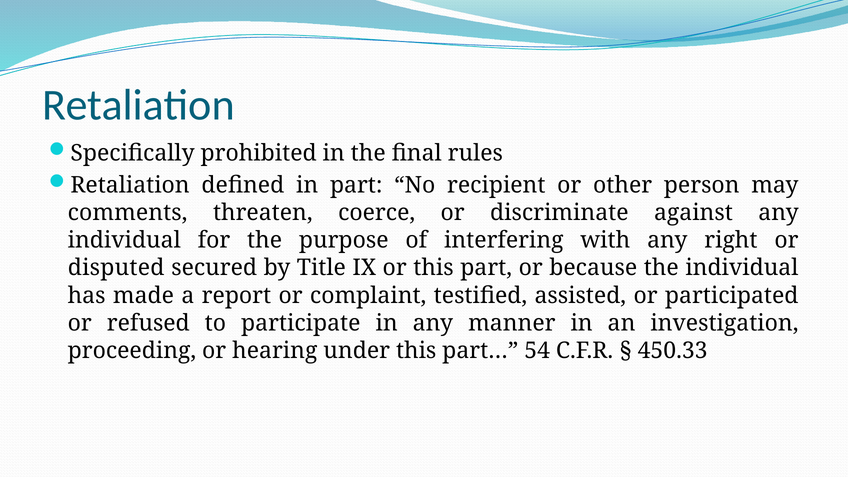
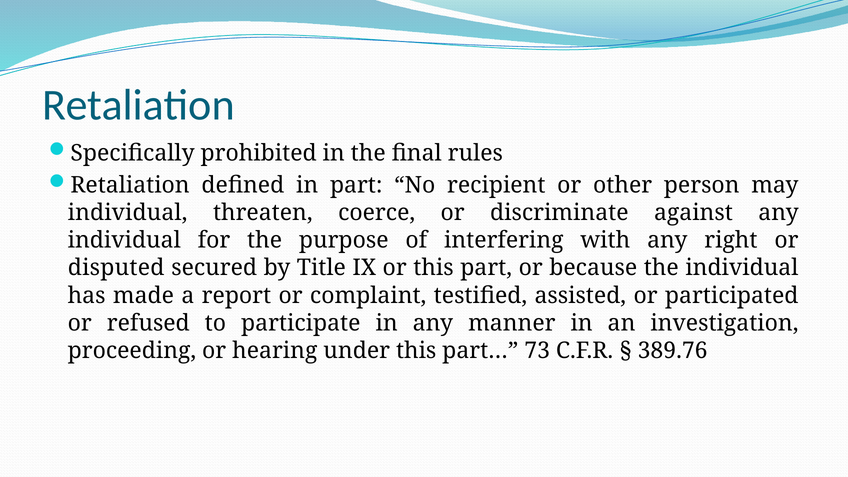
comments at (128, 213): comments -> individual
54: 54 -> 73
450.33: 450.33 -> 389.76
